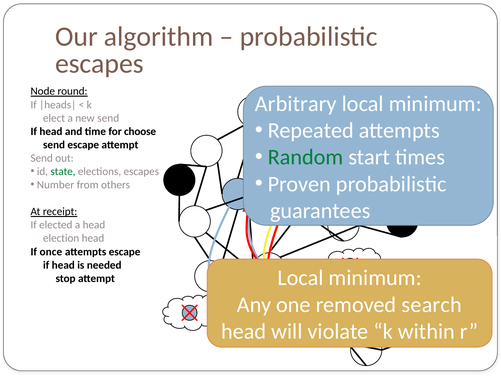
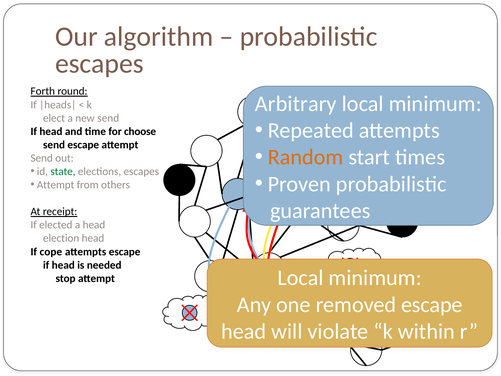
Node: Node -> Forth
Random colour: green -> orange
Number at (56, 185): Number -> Attempt
once: once -> cope
removed search: search -> escape
